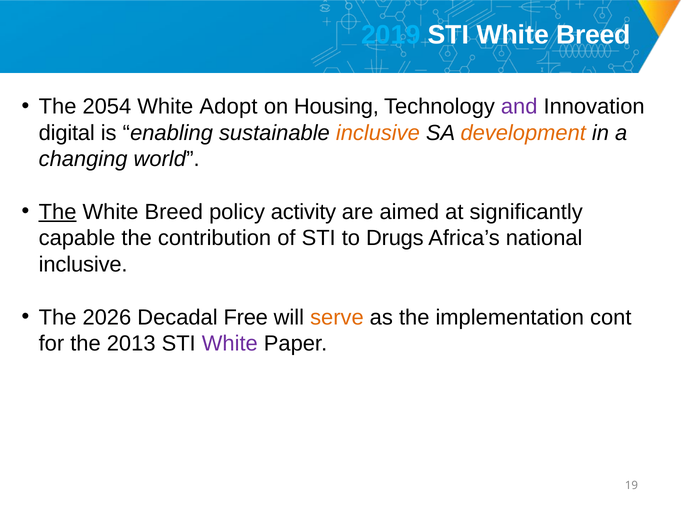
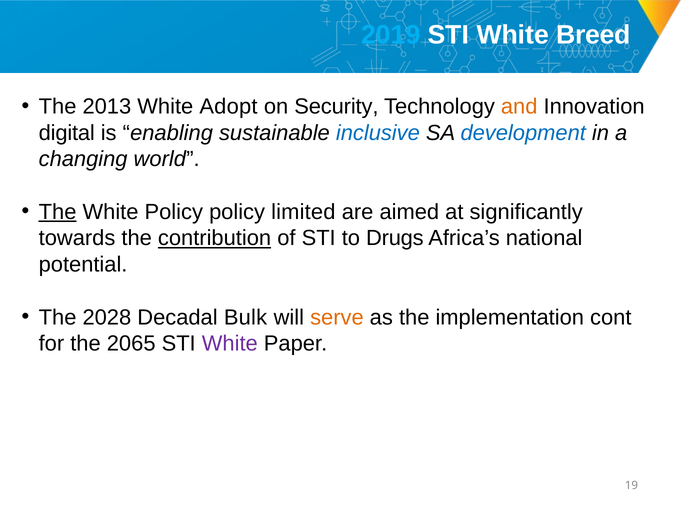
2054: 2054 -> 2013
Housing: Housing -> Security
and colour: purple -> orange
inclusive at (378, 133) colour: orange -> blue
development colour: orange -> blue
Breed at (174, 212): Breed -> Policy
activity: activity -> limited
capable: capable -> towards
contribution underline: none -> present
inclusive at (83, 265): inclusive -> potential
2026: 2026 -> 2028
Free: Free -> Bulk
2013: 2013 -> 2065
